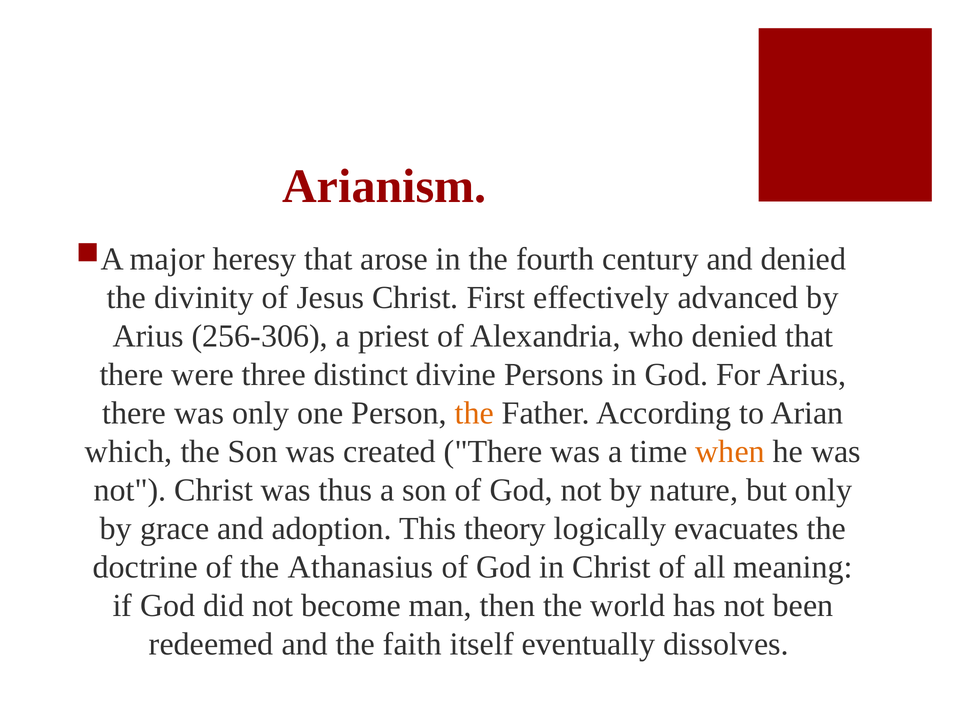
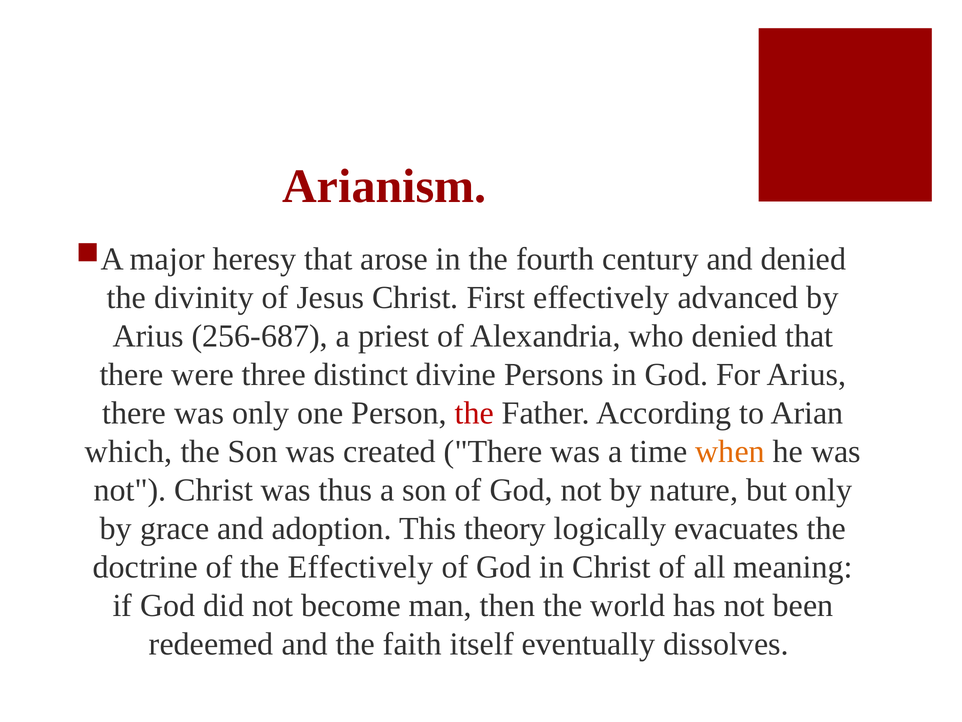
256-306: 256-306 -> 256-687
the at (474, 413) colour: orange -> red
the Athanasius: Athanasius -> Effectively
